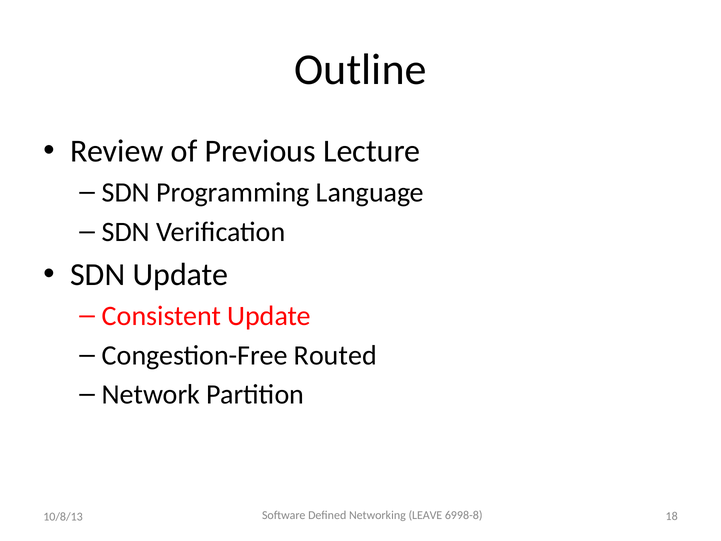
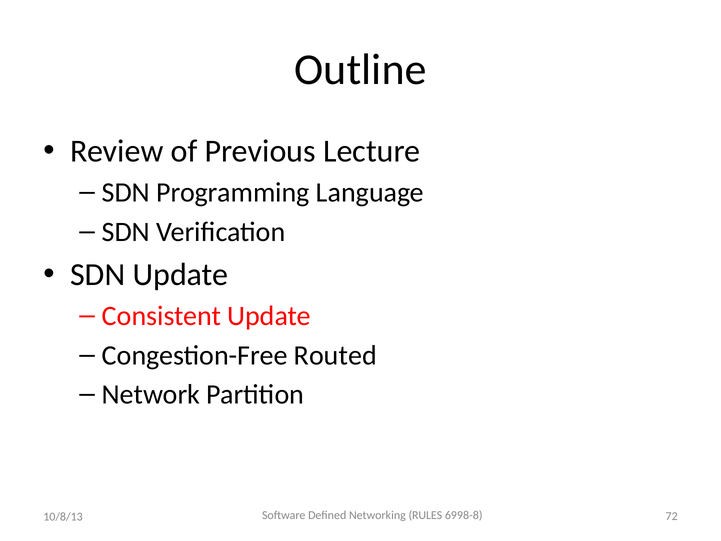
LEAVE: LEAVE -> RULES
18: 18 -> 72
